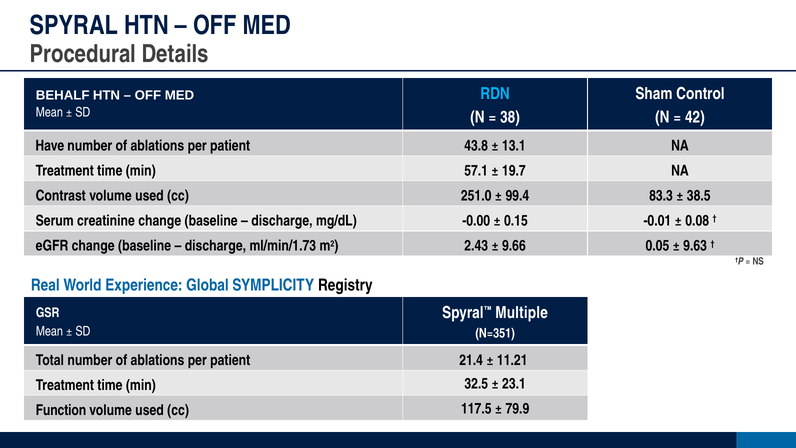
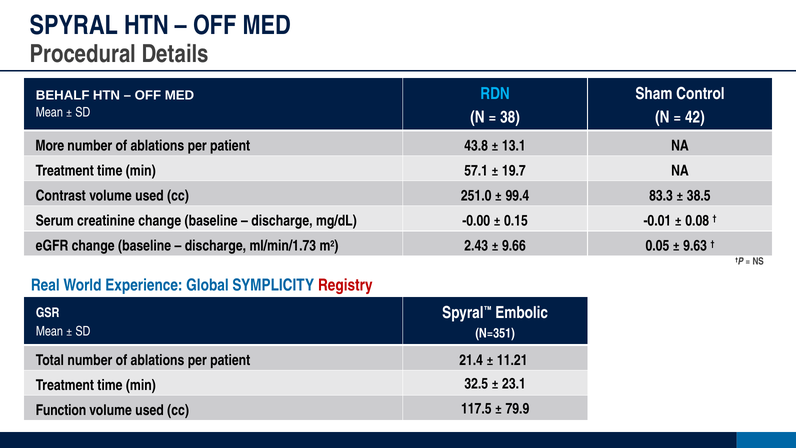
Have: Have -> More
Registry colour: black -> red
Multiple: Multiple -> Embolic
